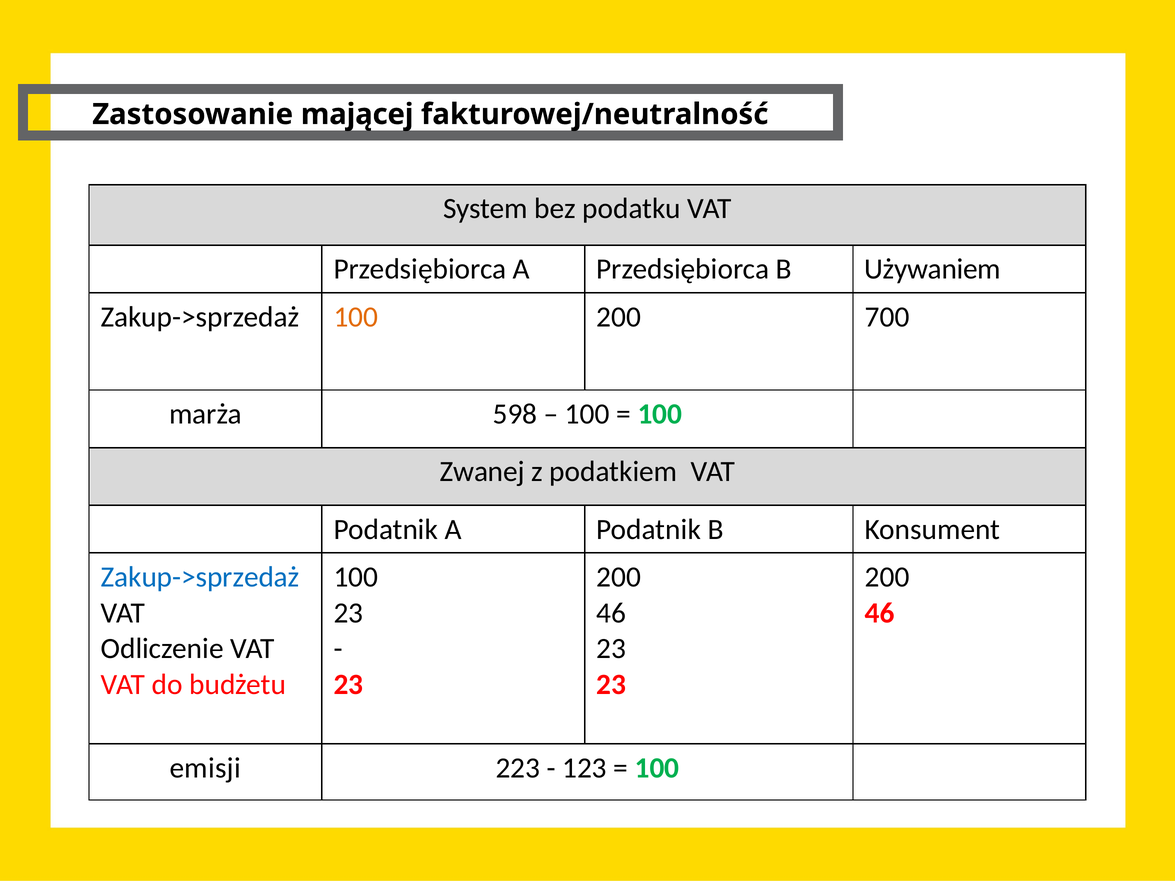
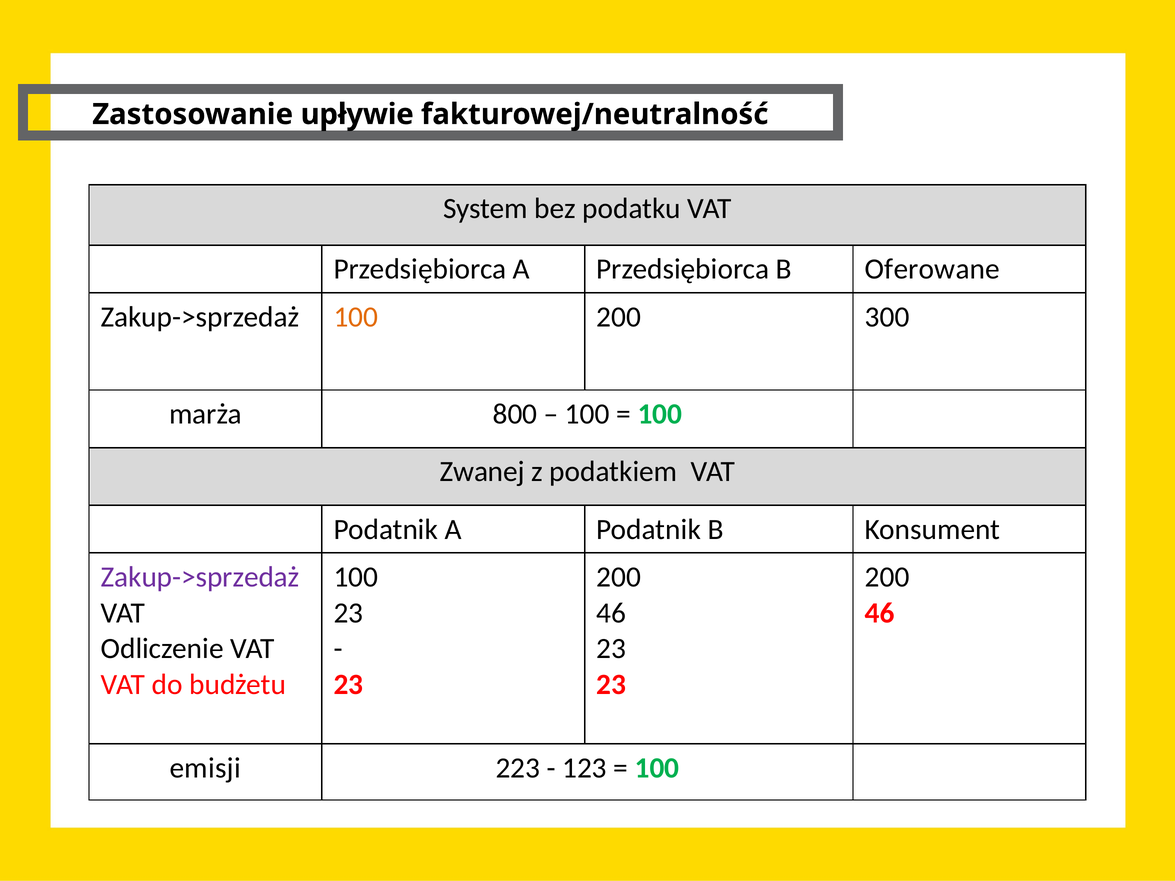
mającej: mającej -> upływie
Używaniem: Używaniem -> Oferowane
700: 700 -> 300
598: 598 -> 800
Zakup->sprzedaż at (200, 577) colour: blue -> purple
